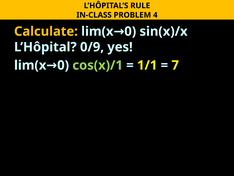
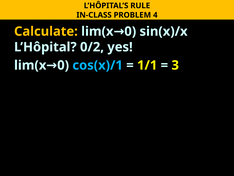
0/9: 0/9 -> 0/2
7: 7 -> 3
cos(x)/1 colour: light green -> light blue
